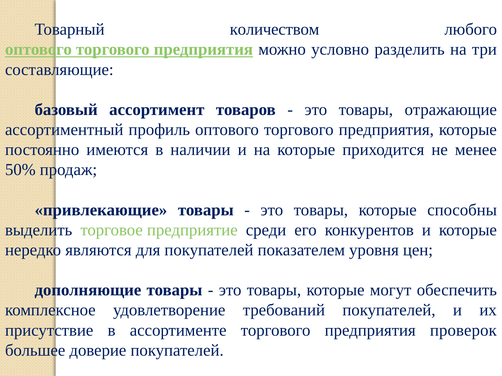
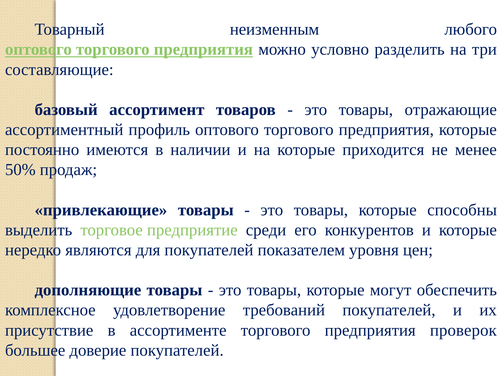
количеством: количеством -> неизменным
